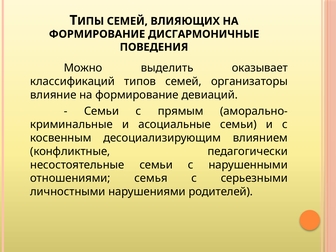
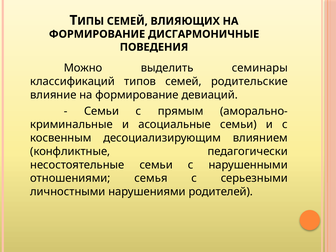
оказывает: оказывает -> семинары
организаторы: организаторы -> родительские
